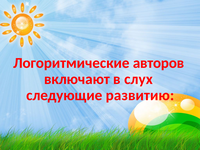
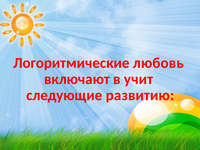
авторов: авторов -> любовь
слух: слух -> учит
